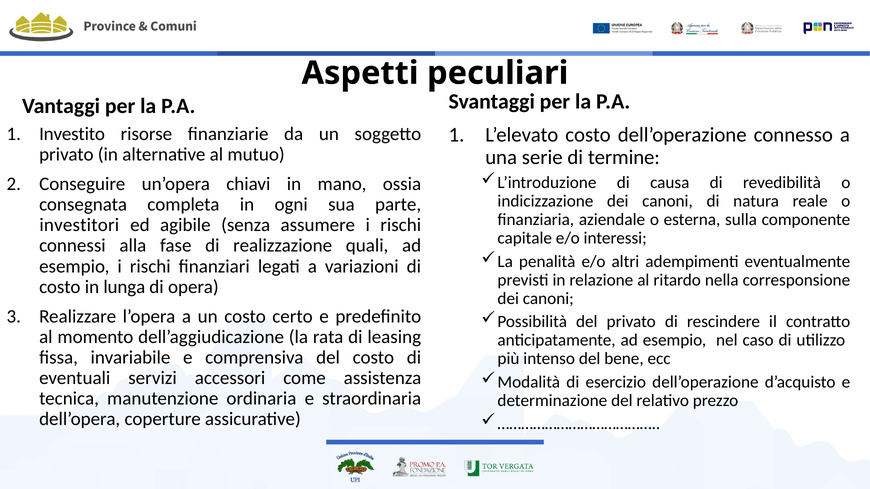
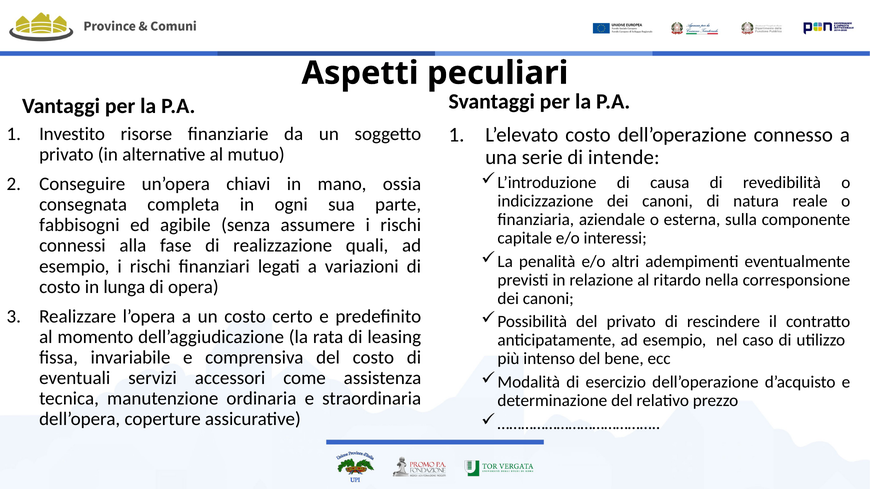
termine: termine -> intende
investitori: investitori -> fabbisogni
